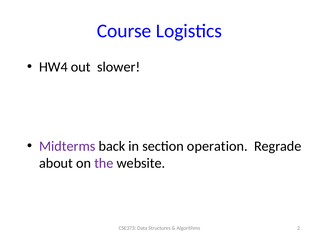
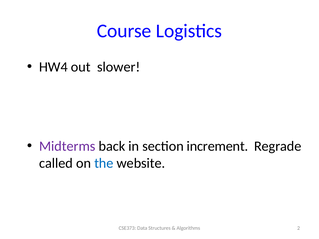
operation: operation -> increment
about: about -> called
the colour: purple -> blue
